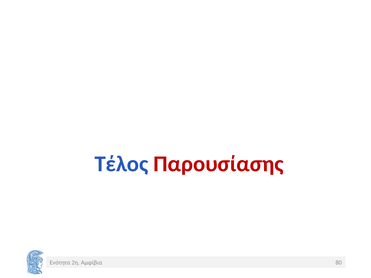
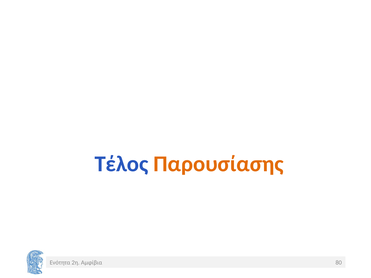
Παρουσίασης colour: red -> orange
